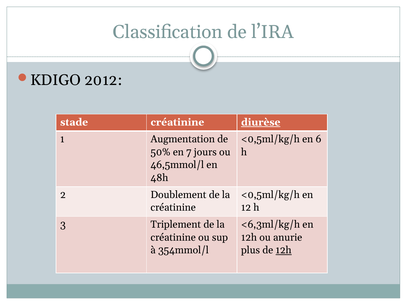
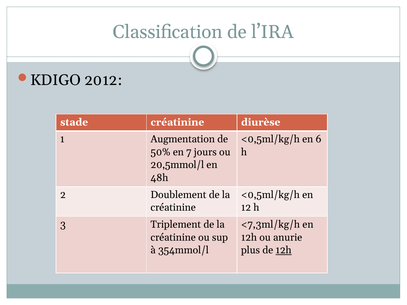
diurèse underline: present -> none
46,5mmol/l: 46,5mmol/l -> 20,5mmol/l
<6,3ml/kg/h: <6,3ml/kg/h -> <7,3ml/kg/h
